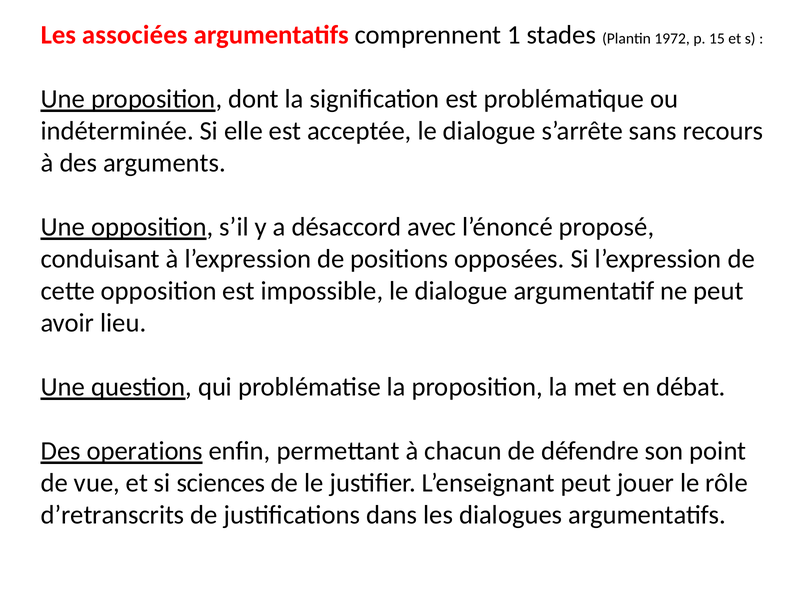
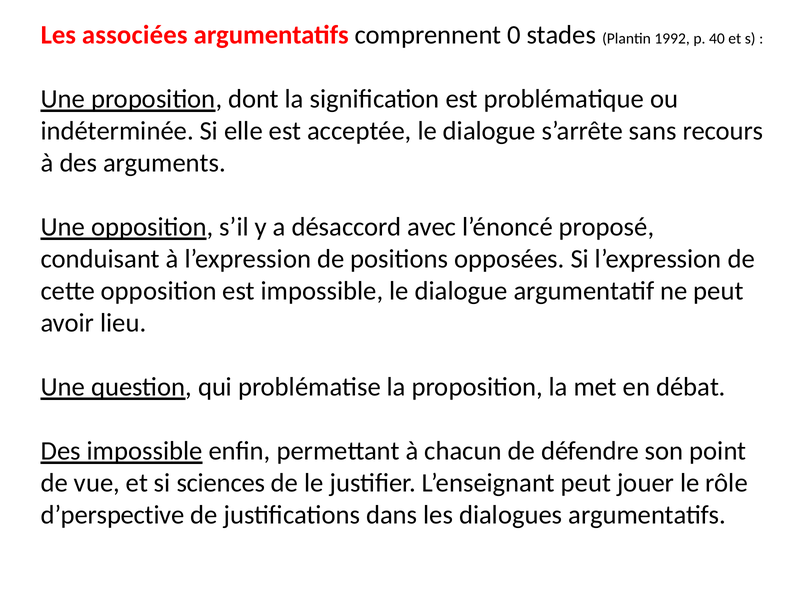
1: 1 -> 0
1972: 1972 -> 1992
15: 15 -> 40
Des operations: operations -> impossible
d’retranscrits: d’retranscrits -> d’perspective
